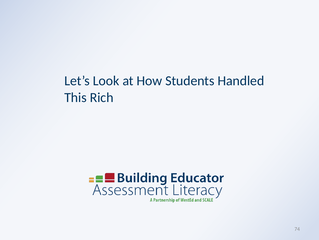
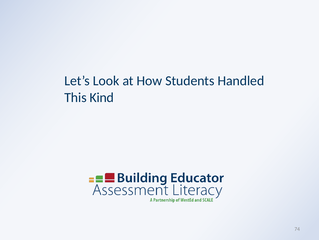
Rich: Rich -> Kind
